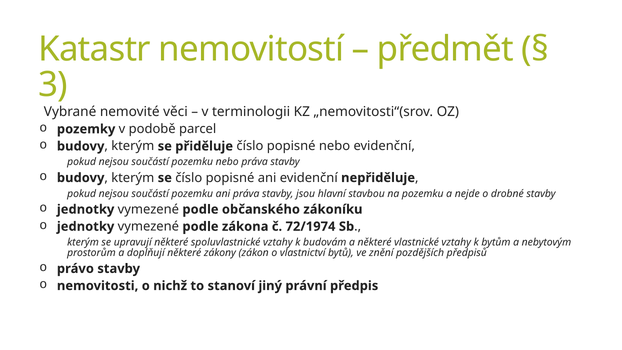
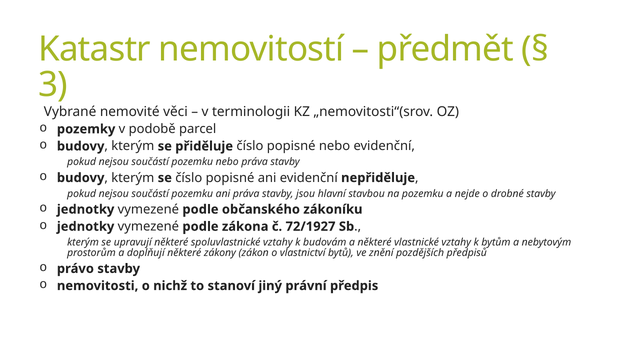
72/1974: 72/1974 -> 72/1927
